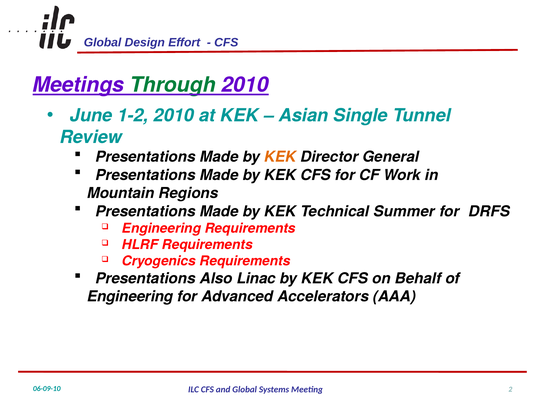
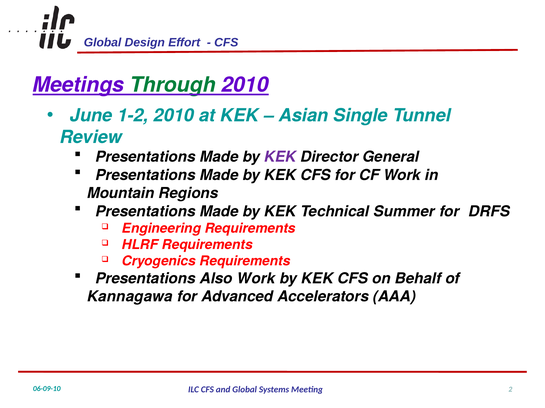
KEK at (280, 157) colour: orange -> purple
Also Linac: Linac -> Work
Engineering at (130, 297): Engineering -> Kannagawa
